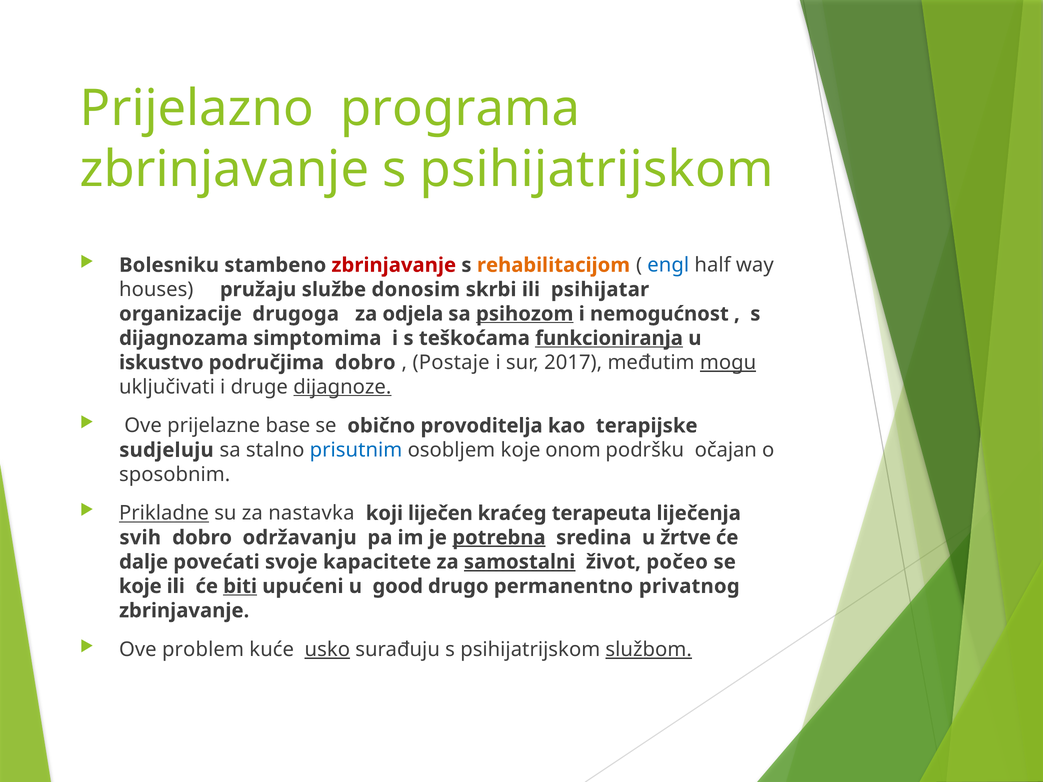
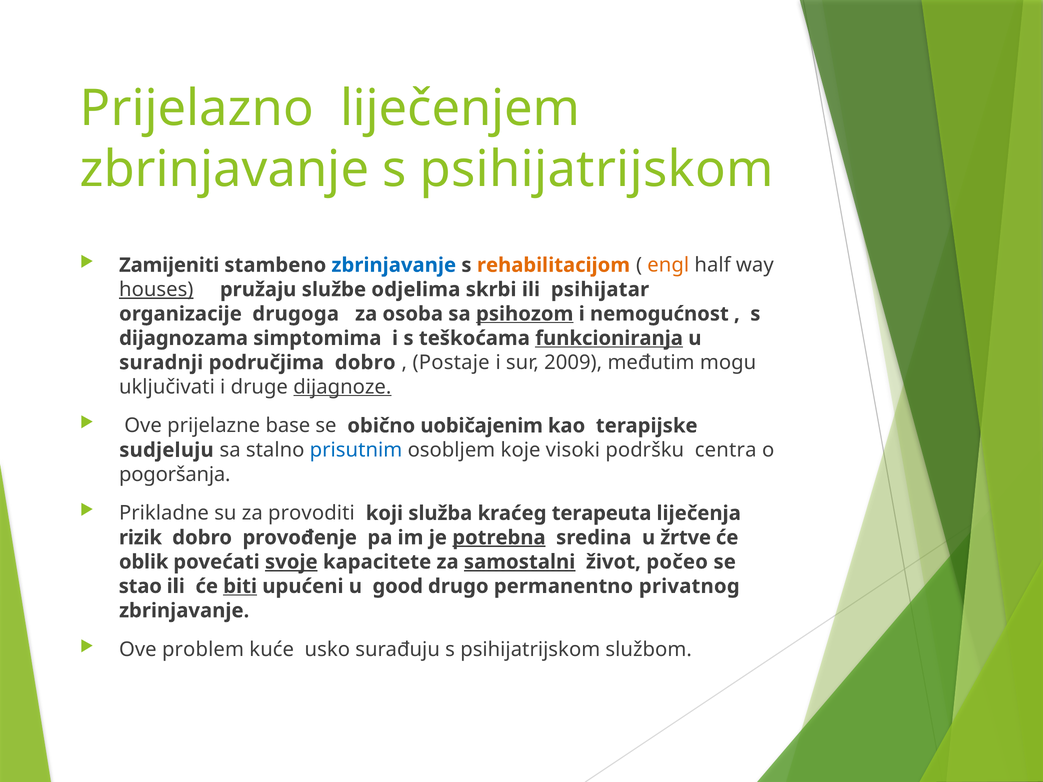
programa: programa -> liječenjem
Bolesniku: Bolesniku -> Zamijeniti
zbrinjavanje at (394, 265) colour: red -> blue
engl colour: blue -> orange
houses underline: none -> present
donosim: donosim -> odjelima
odjela: odjela -> osoba
iskustvo: iskustvo -> suradnji
2017: 2017 -> 2009
mogu underline: present -> none
provoditelja: provoditelja -> uobičajenim
onom: onom -> visoki
očajan: očajan -> centra
sposobnim: sposobnim -> pogoršanja
Prikladne underline: present -> none
nastavka: nastavka -> provoditi
liječen: liječen -> služba
svih: svih -> rizik
održavanju: održavanju -> provođenje
dalje: dalje -> oblik
svoje underline: none -> present
koje at (140, 586): koje -> stao
usko underline: present -> none
službom underline: present -> none
